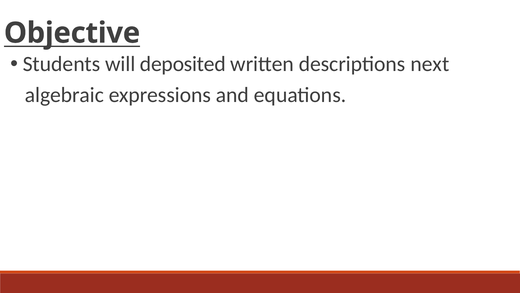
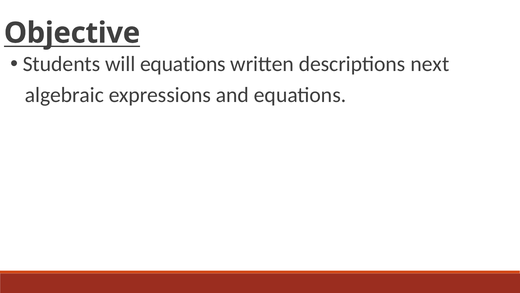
will deposited: deposited -> equations
